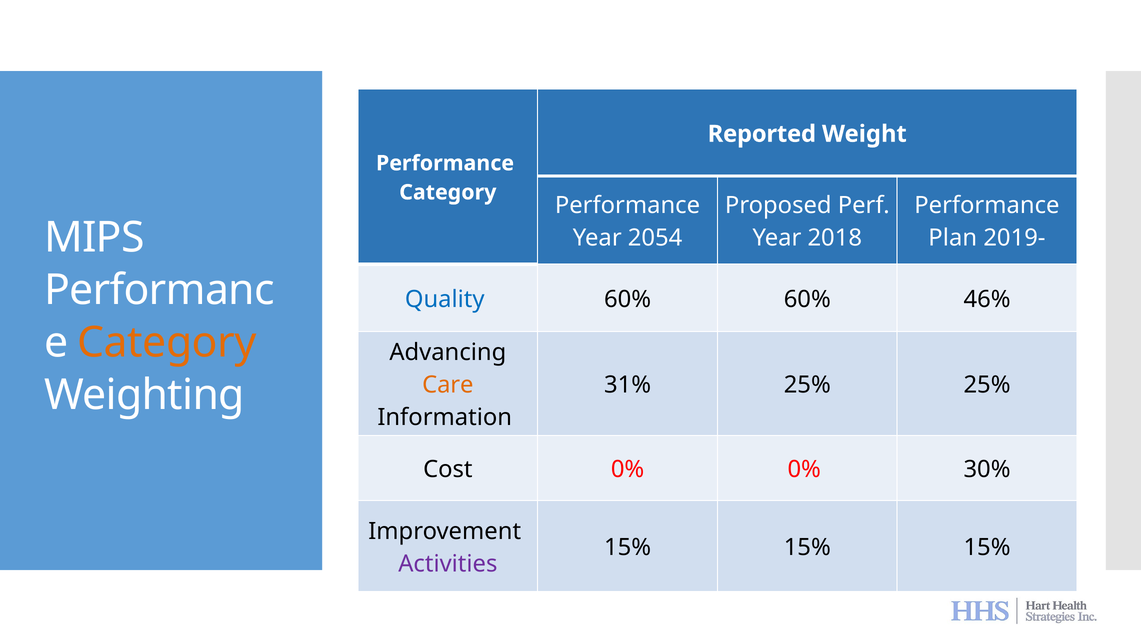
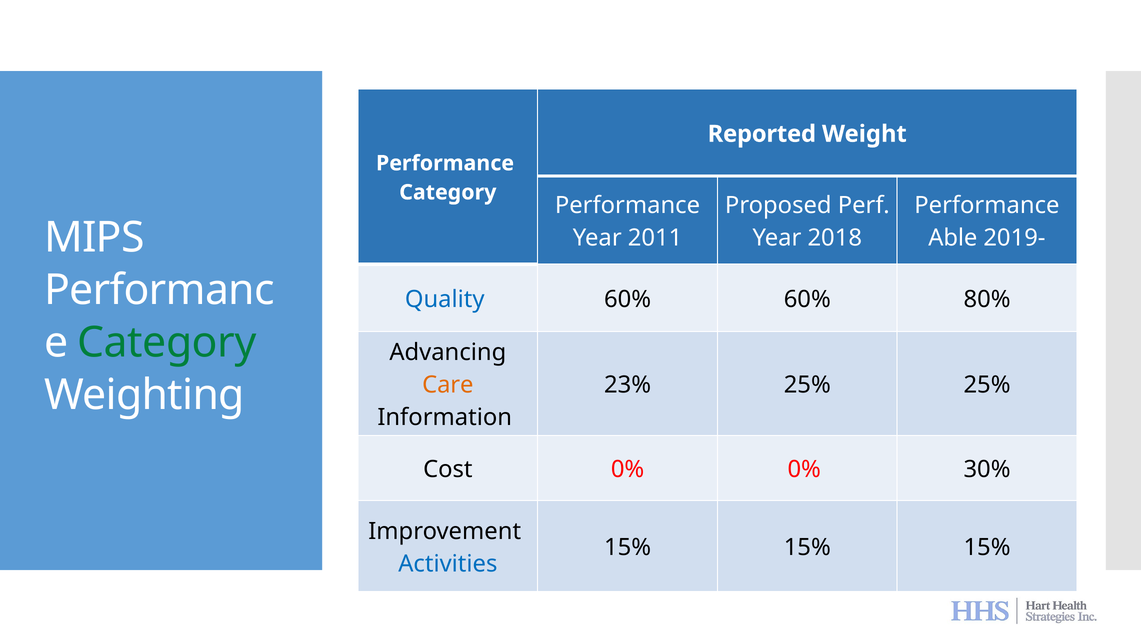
2054: 2054 -> 2011
Plan: Plan -> Able
46%: 46% -> 80%
Category at (167, 343) colour: orange -> green
31%: 31% -> 23%
Activities colour: purple -> blue
